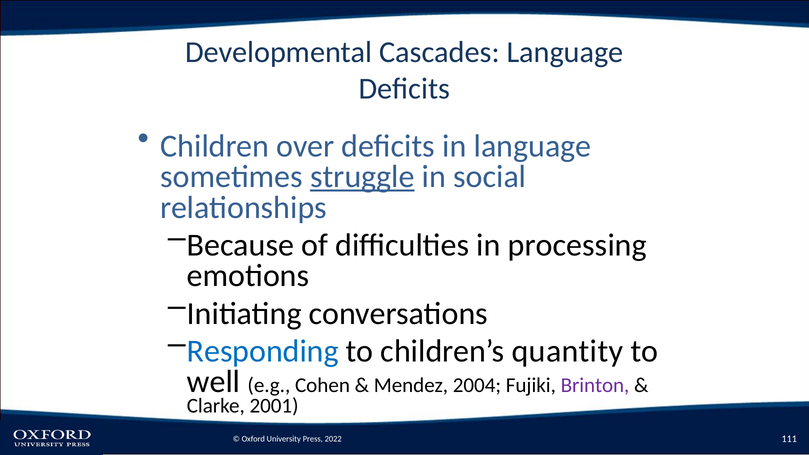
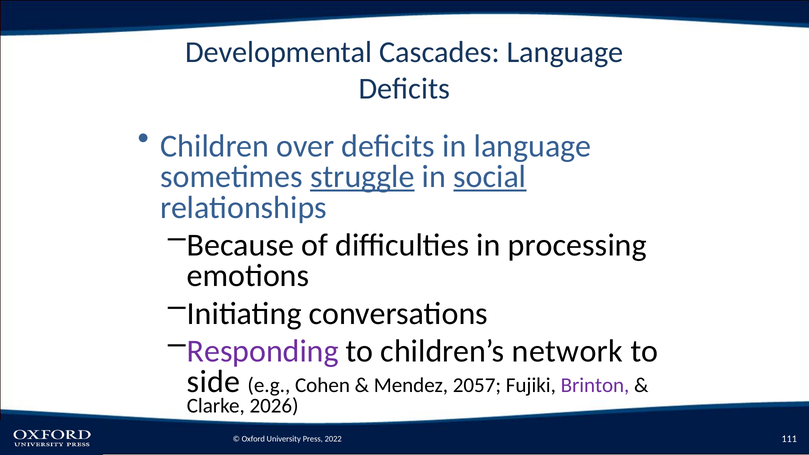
social underline: none -> present
Responding colour: blue -> purple
quantity: quantity -> network
well: well -> side
2004: 2004 -> 2057
2001: 2001 -> 2026
